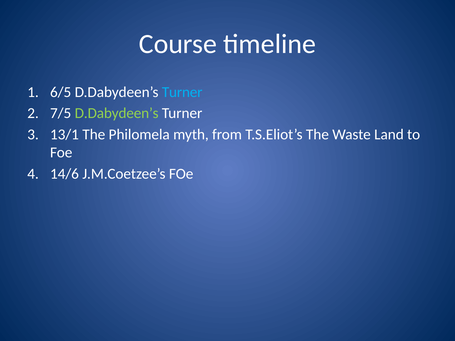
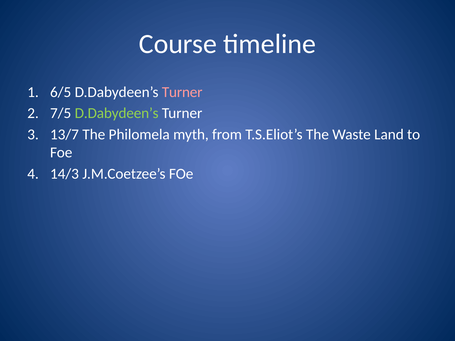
Turner at (182, 92) colour: light blue -> pink
13/1: 13/1 -> 13/7
14/6: 14/6 -> 14/3
